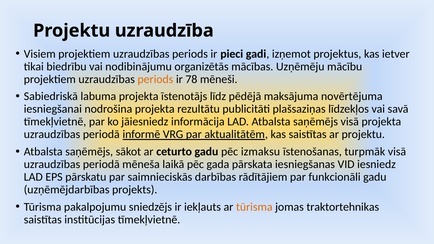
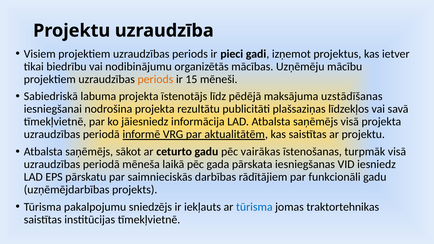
78: 78 -> 15
novērtējuma: novērtējuma -> uzstādīšanas
izmaksu: izmaksu -> vairākas
tūrisma at (254, 207) colour: orange -> blue
